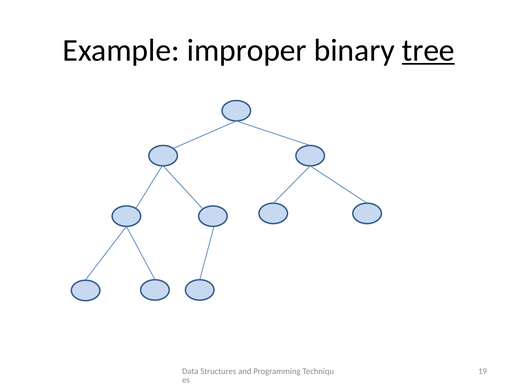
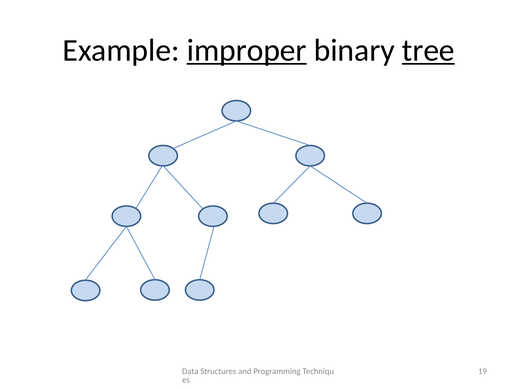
improper underline: none -> present
